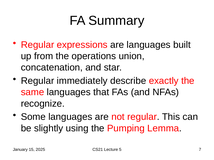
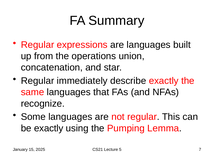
be slightly: slightly -> exactly
